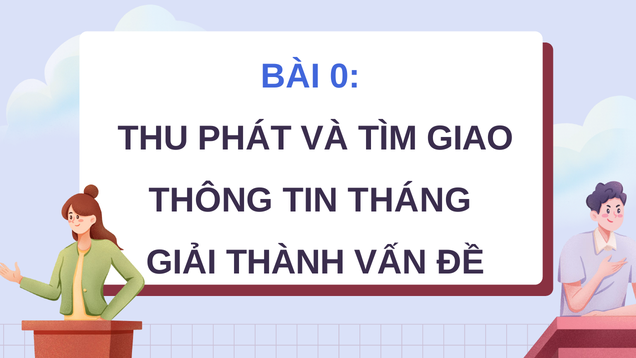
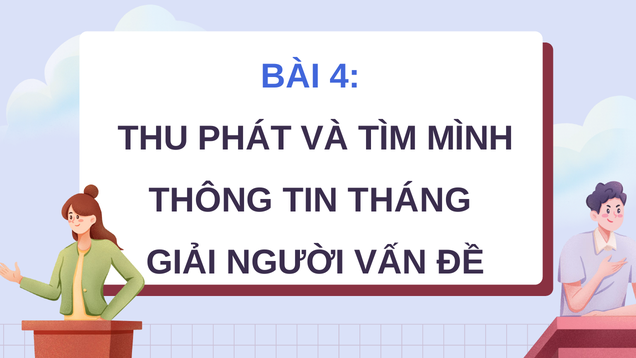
0: 0 -> 4
GIAO: GIAO -> MÌNH
THÀNH: THÀNH -> NGƯỜI
